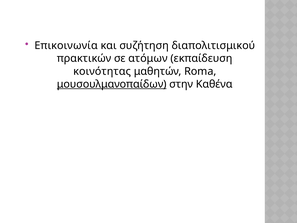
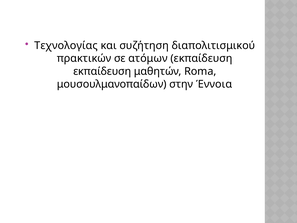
Επικοινωνία: Επικοινωνία -> Τεχνολογίας
κοινότητας at (102, 71): κοινότητας -> εκπαίδευση
μουσουλμανοπαίδων underline: present -> none
Καθένα: Καθένα -> Έννοια
